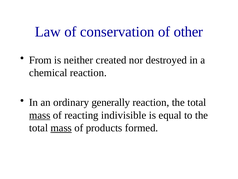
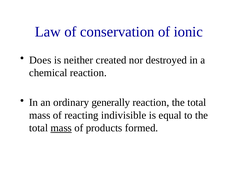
other: other -> ionic
From: From -> Does
mass at (40, 115) underline: present -> none
